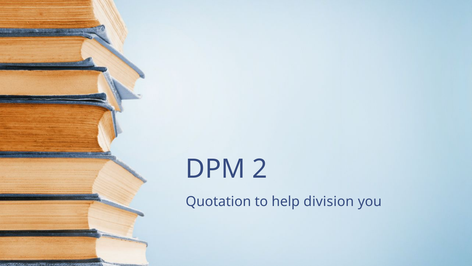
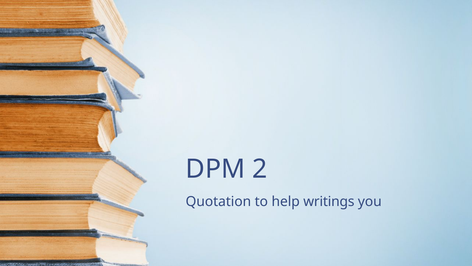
division: division -> writings
